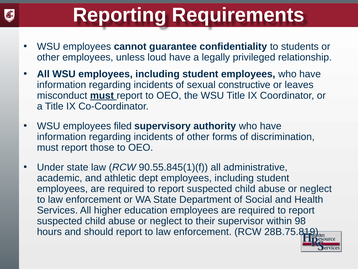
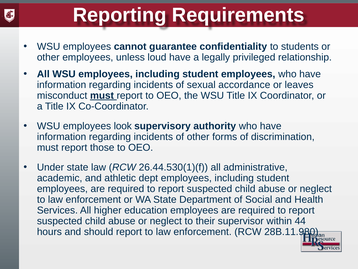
constructive: constructive -> accordance
filed: filed -> look
90.55.845(1)(f: 90.55.845(1)(f -> 26.44.530(1)(f
98: 98 -> 44
28B.75.819: 28B.75.819 -> 28B.11.980
